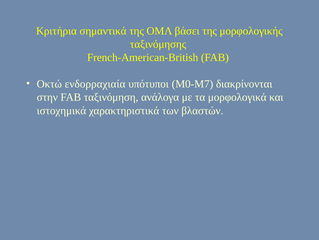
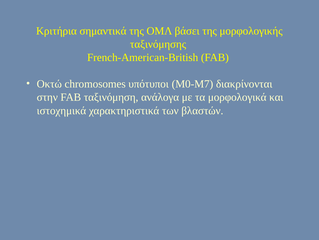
ενδορραχιαία: ενδορραχιαία -> chromosomes
